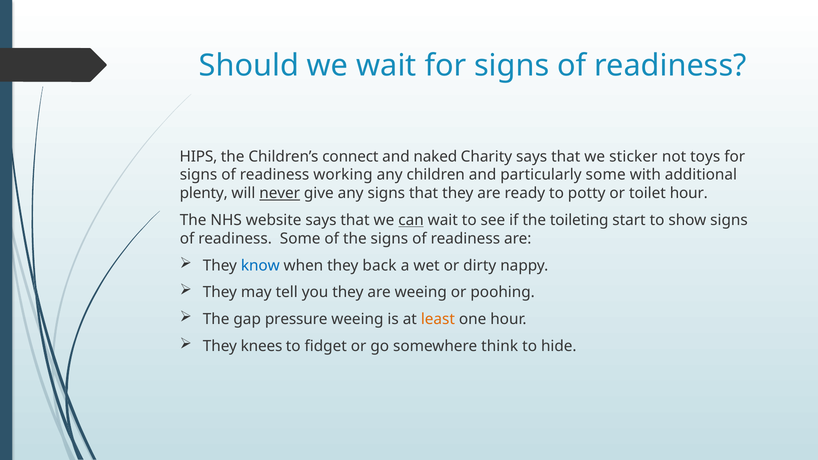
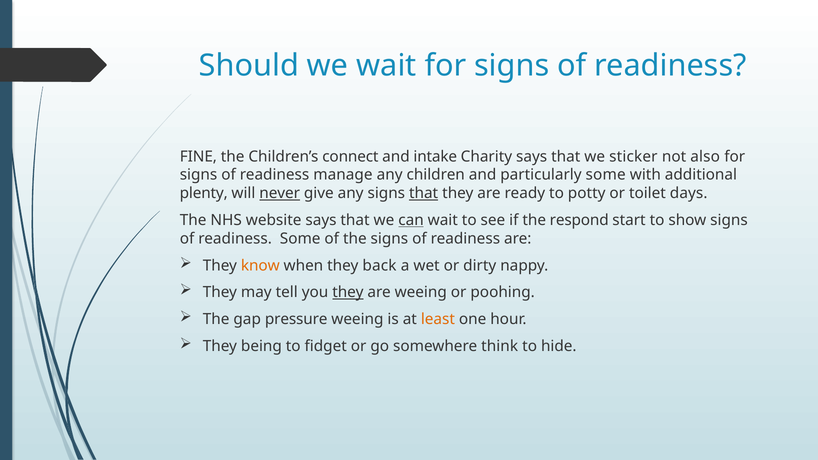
HIPS: HIPS -> FINE
naked: naked -> intake
toys: toys -> also
working: working -> manage
that at (424, 193) underline: none -> present
toilet hour: hour -> days
toileting: toileting -> respond
know colour: blue -> orange
they at (348, 293) underline: none -> present
knees: knees -> being
